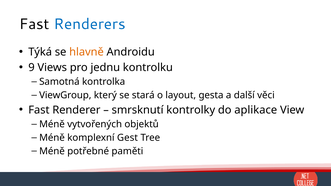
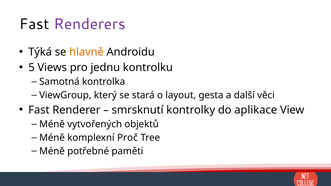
Renderers colour: blue -> purple
9: 9 -> 5
Gest: Gest -> Proč
